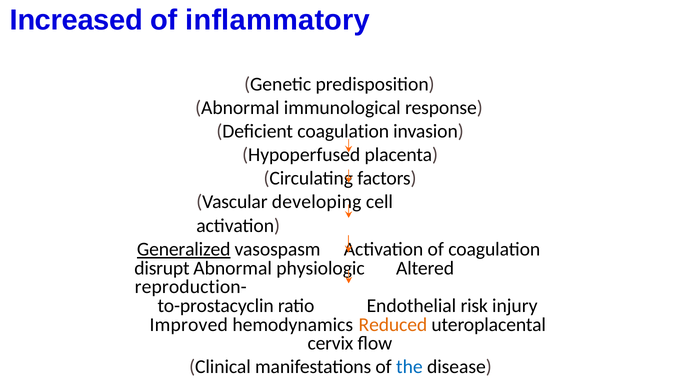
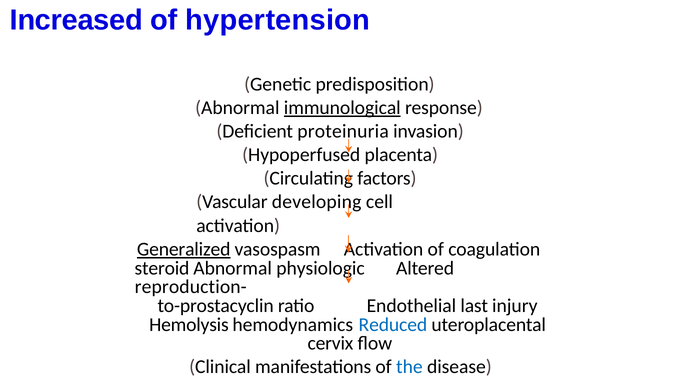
inflammatory: inflammatory -> hypertension
immunological underline: none -> present
Deficient coagulation: coagulation -> proteinuria
disrupt: disrupt -> steroid
risk: risk -> last
Improved: Improved -> Hemolysis
Reduced colour: orange -> blue
